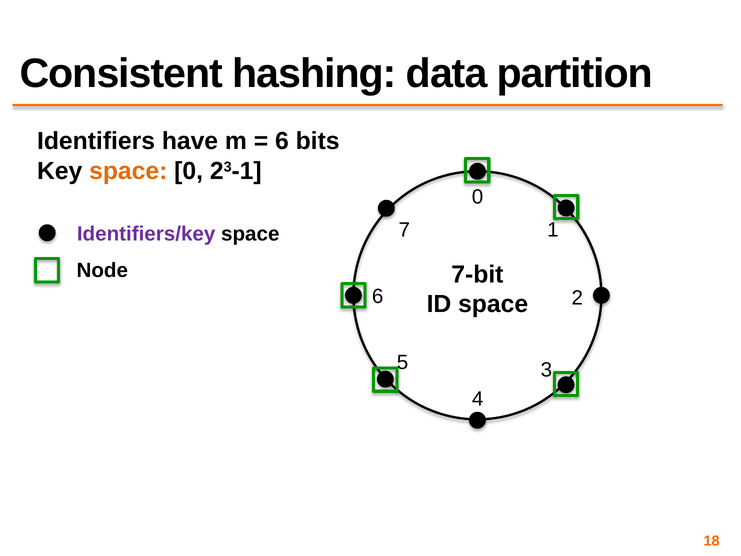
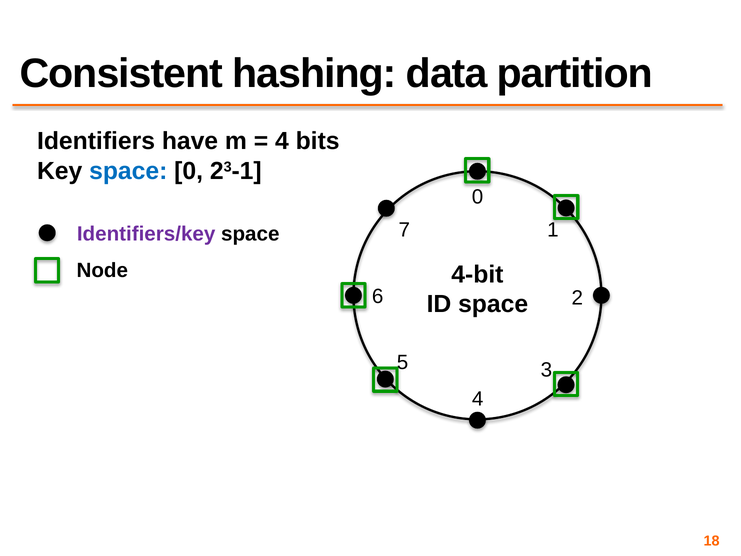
6 at (282, 141): 6 -> 4
space at (128, 171) colour: orange -> blue
7-bit: 7-bit -> 4-bit
